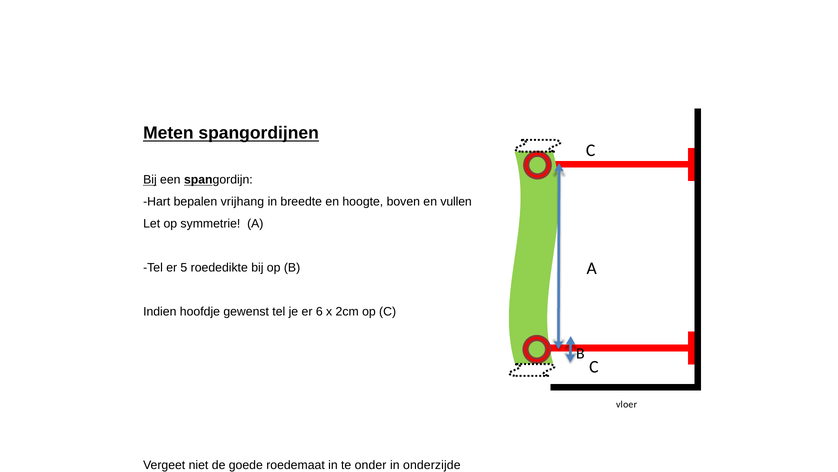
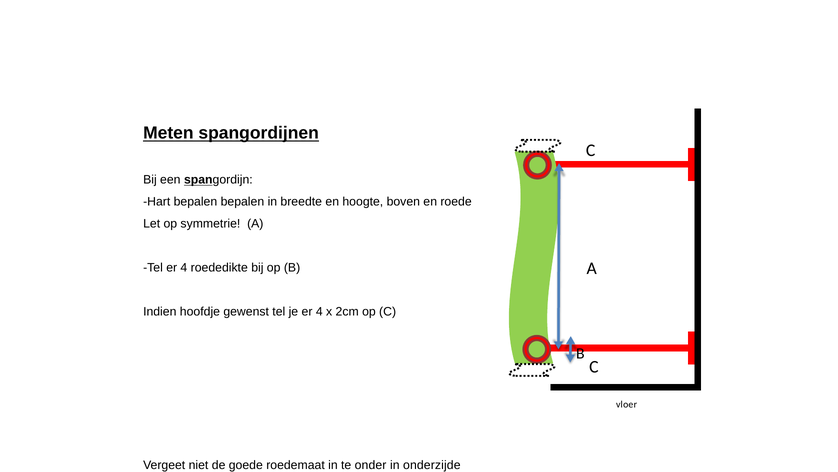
Bij at (150, 180) underline: present -> none
bepalen vrijhang: vrijhang -> bepalen
vullen: vullen -> roede
Tel er 5: 5 -> 4
je er 6: 6 -> 4
